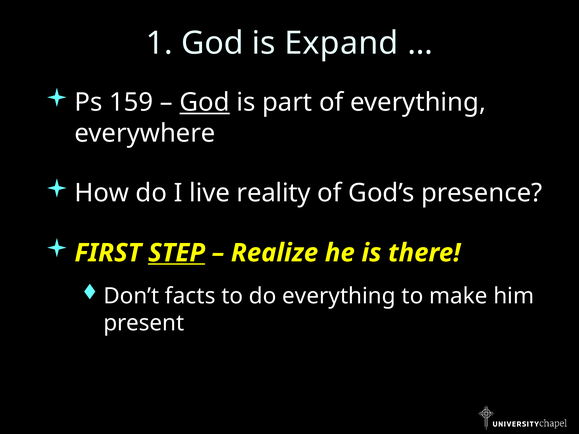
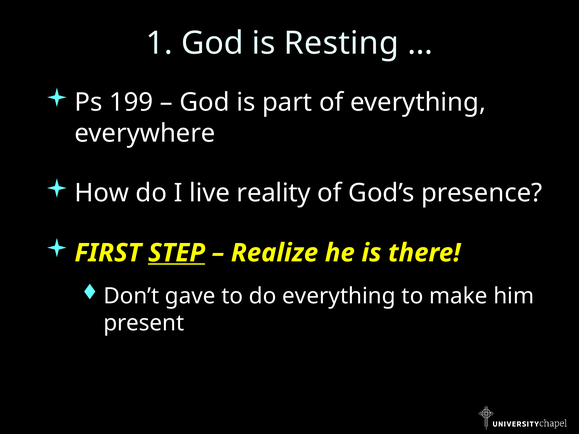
Expand: Expand -> Resting
159: 159 -> 199
God at (205, 102) underline: present -> none
facts: facts -> gave
